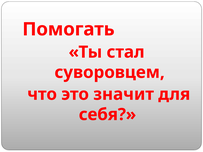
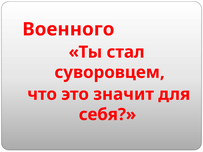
Помогать: Помогать -> Военного
